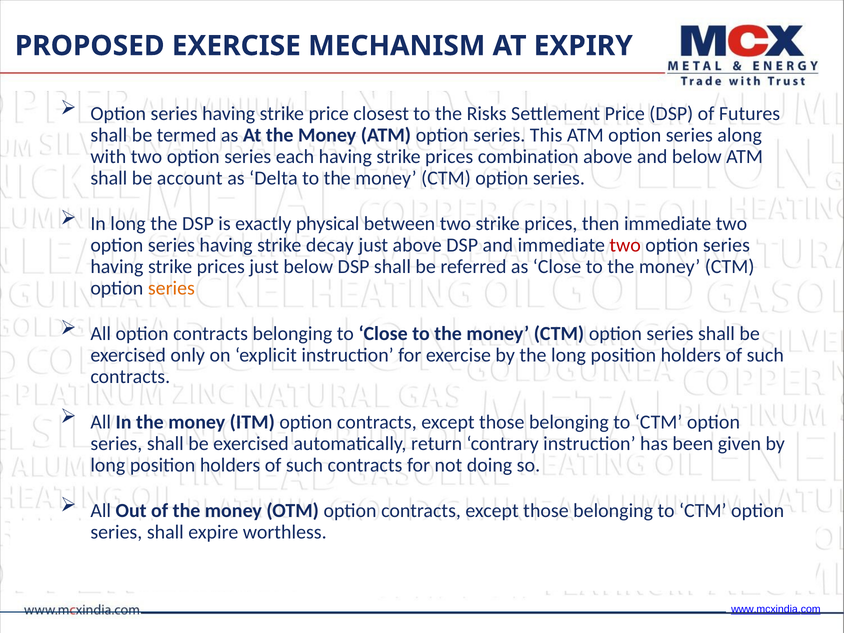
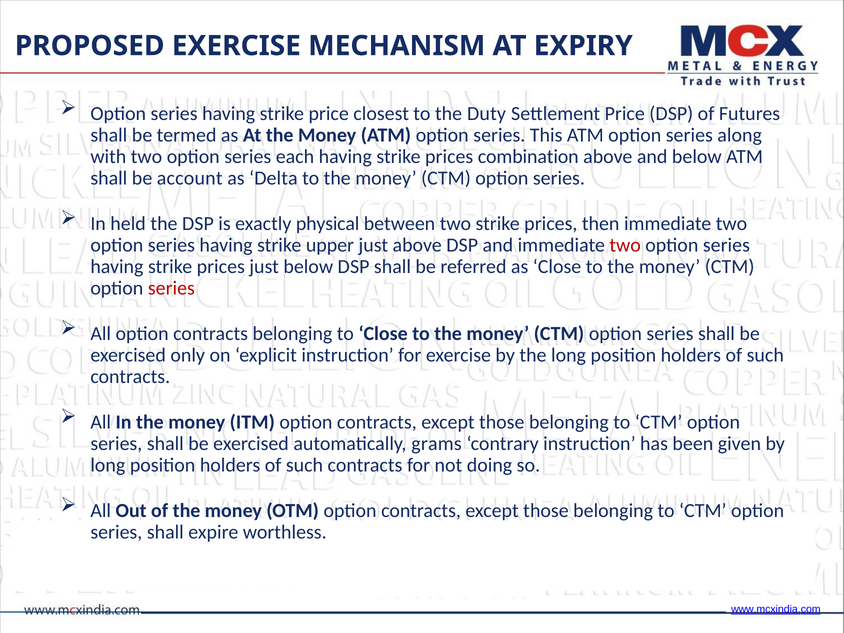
Risks: Risks -> Duty
In long: long -> held
decay: decay -> upper
series at (171, 288) colour: orange -> red
return: return -> grams
